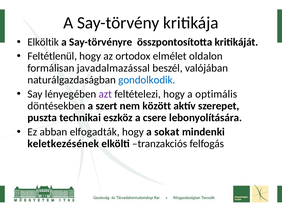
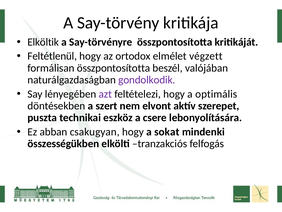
oldalon: oldalon -> végzett
formálisan javadalmazással: javadalmazással -> összpontosította
gondolkodik colour: blue -> purple
között: között -> elvont
elfogadták: elfogadták -> csakugyan
keletkezésének: keletkezésének -> összességükben
